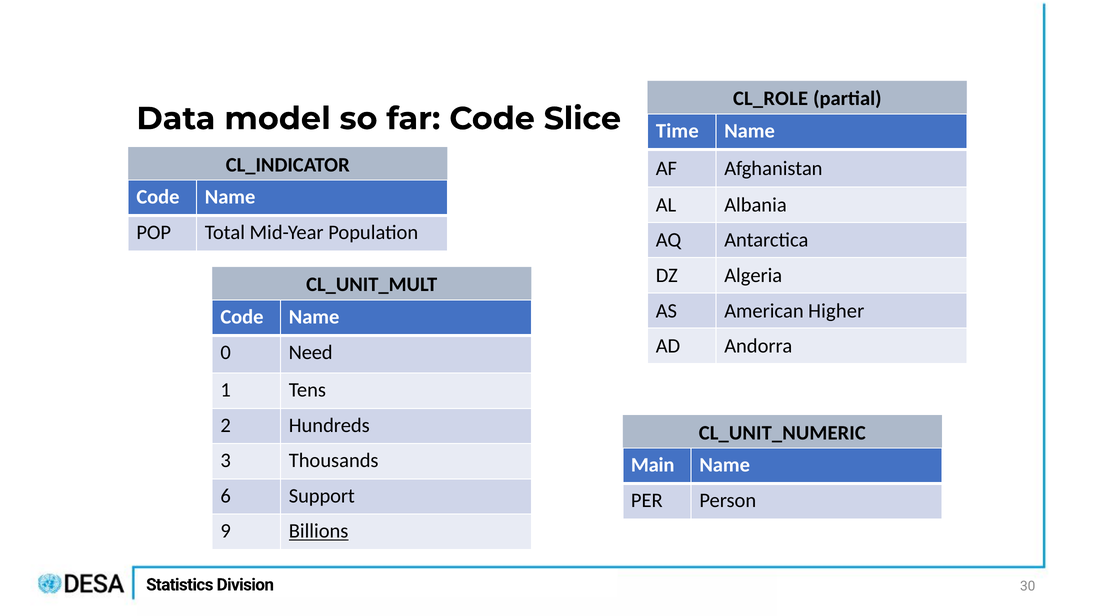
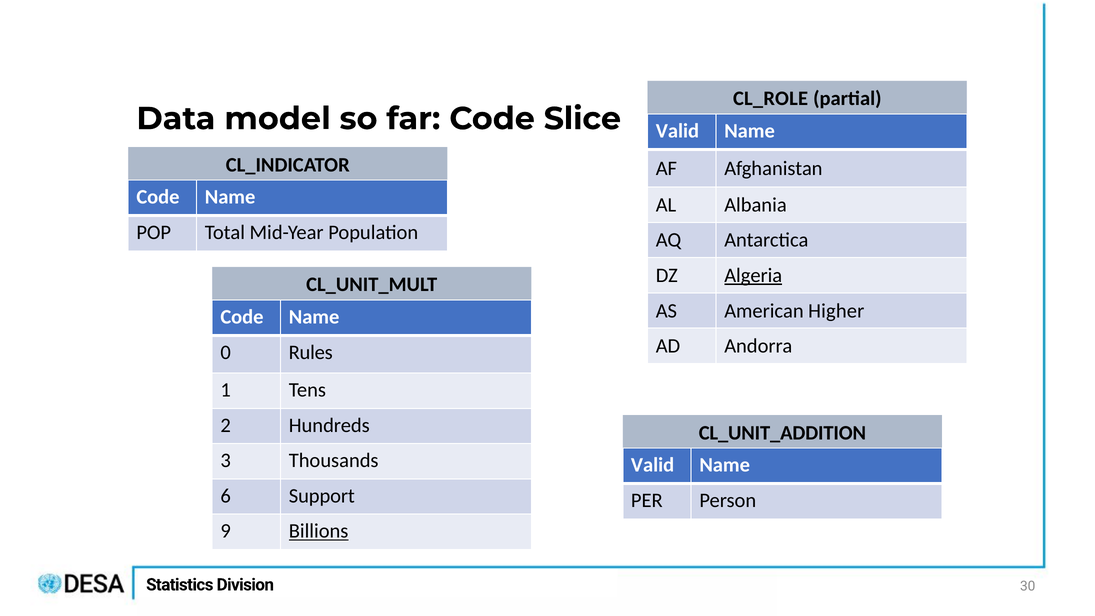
Time at (677, 131): Time -> Valid
Algeria underline: none -> present
Need: Need -> Rules
CL_UNIT_NUMERIC: CL_UNIT_NUMERIC -> CL_UNIT_ADDITION
Main at (653, 465): Main -> Valid
